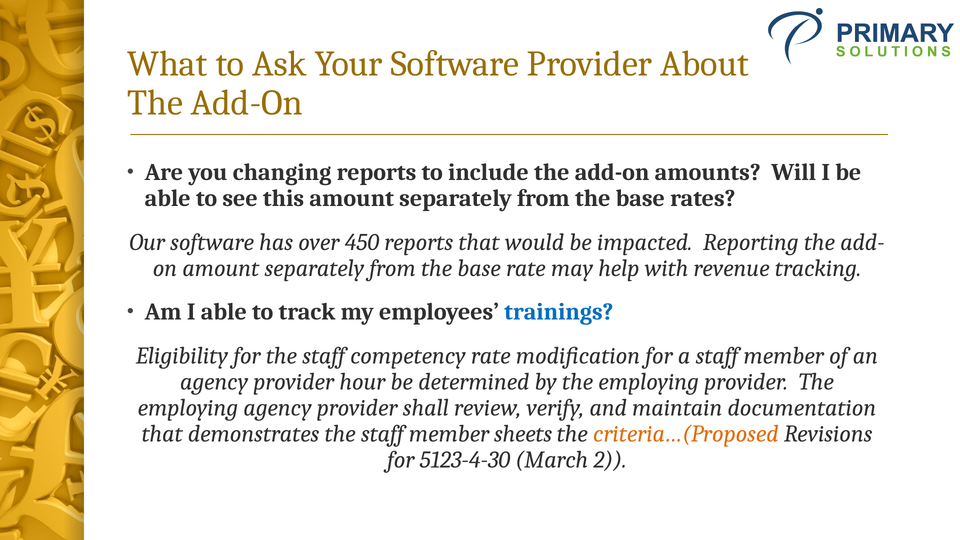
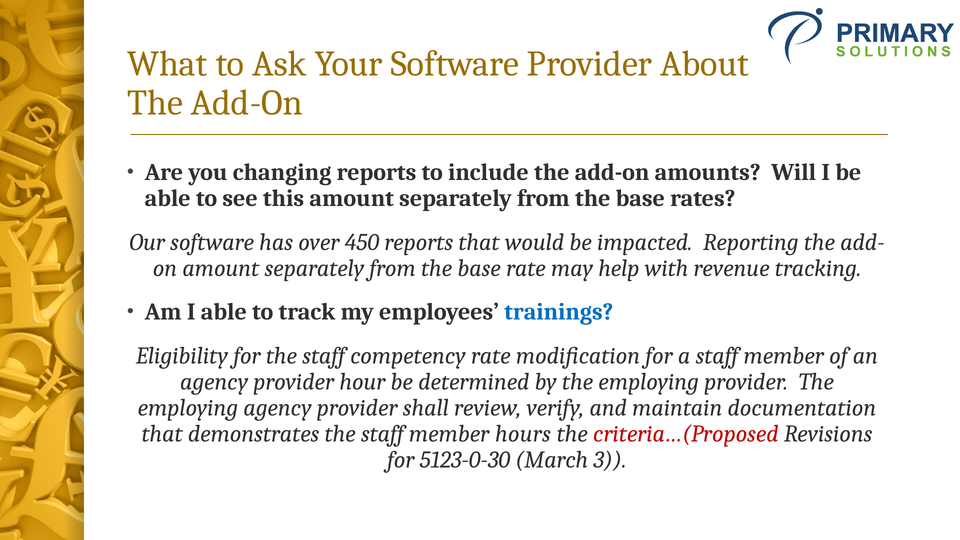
sheets: sheets -> hours
criteria…(Proposed colour: orange -> red
5123-4-30: 5123-4-30 -> 5123-0-30
2: 2 -> 3
